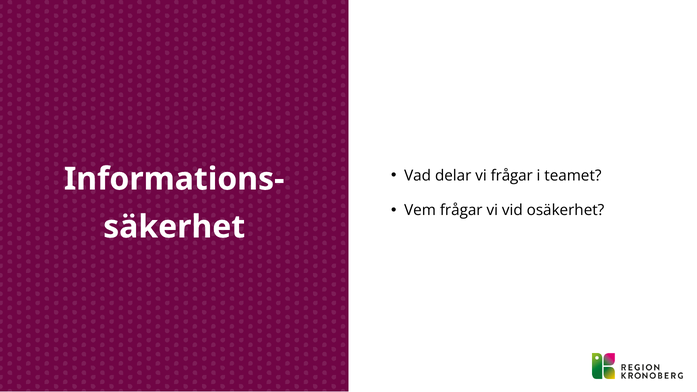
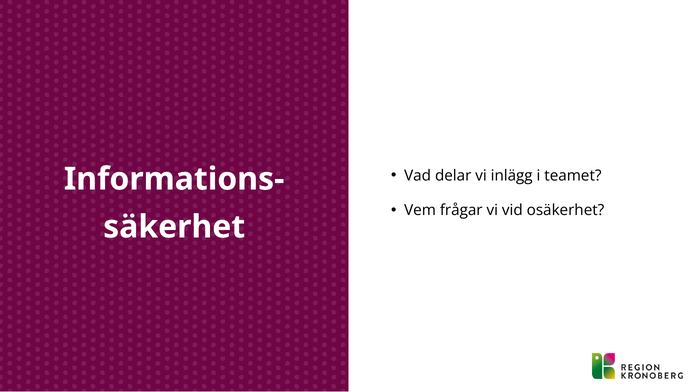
vi frågar: frågar -> inlägg
